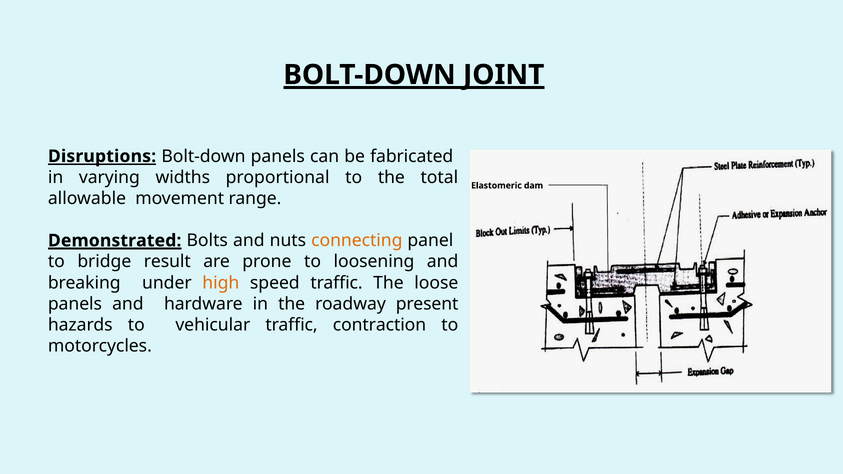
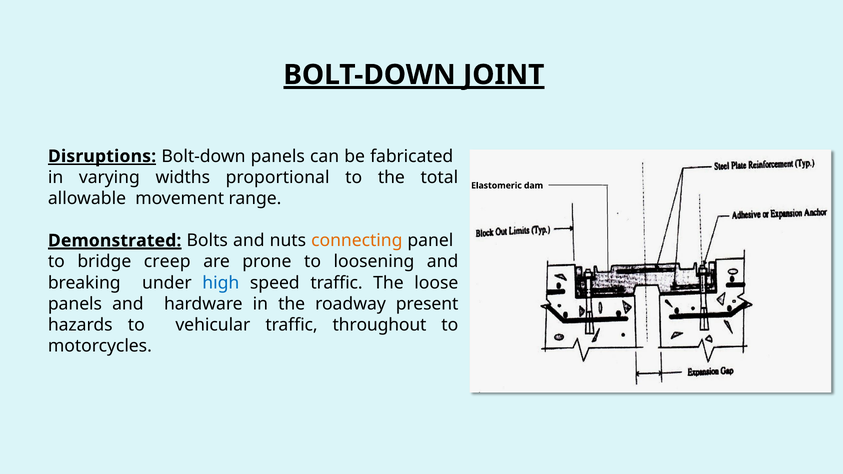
result: result -> creep
high colour: orange -> blue
contraction: contraction -> throughout
